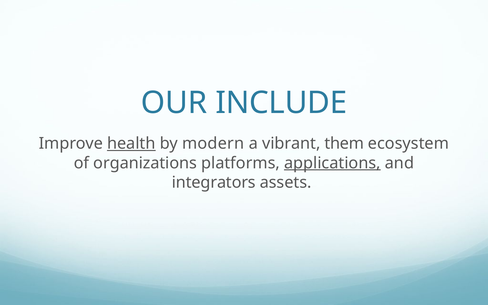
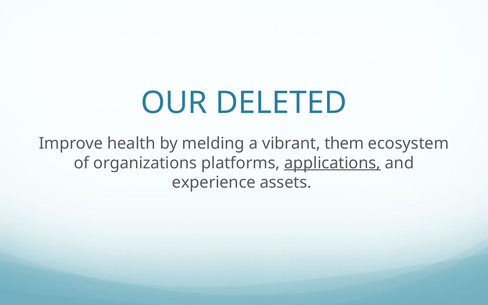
INCLUDE: INCLUDE -> DELETED
health underline: present -> none
modern: modern -> melding
integrators: integrators -> experience
